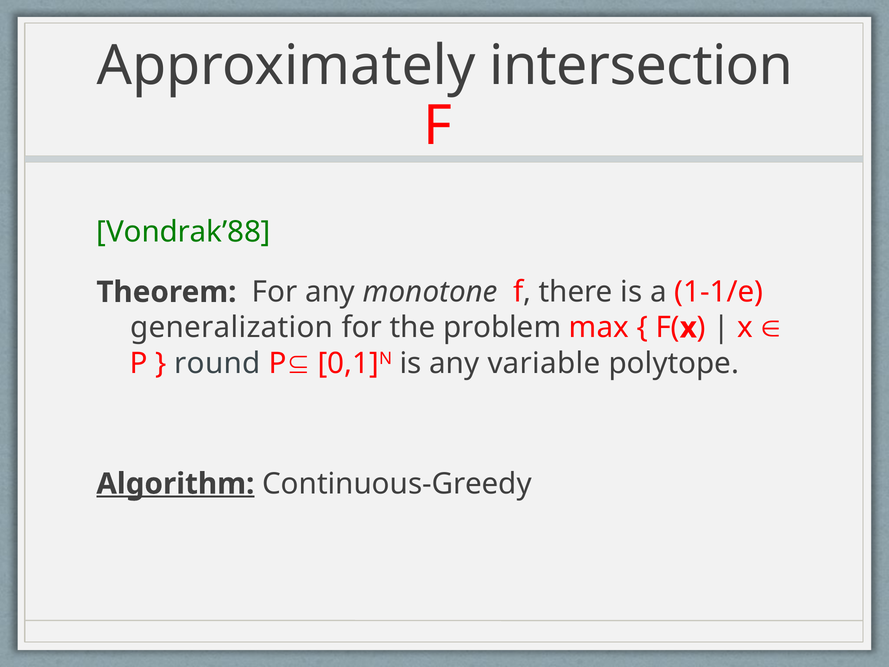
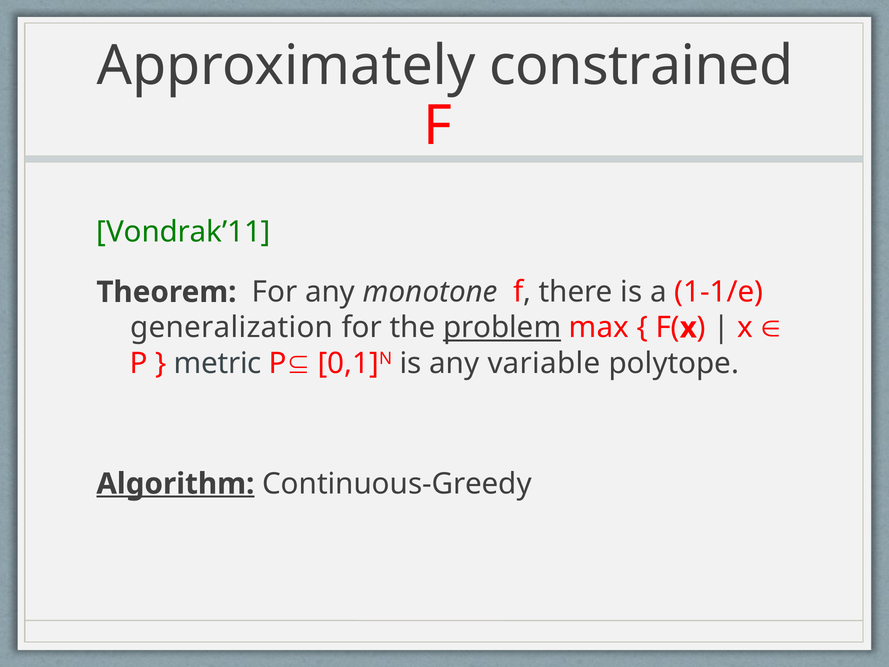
intersection: intersection -> constrained
Vondrak’88: Vondrak’88 -> Vondrak’11
problem underline: none -> present
round: round -> metric
